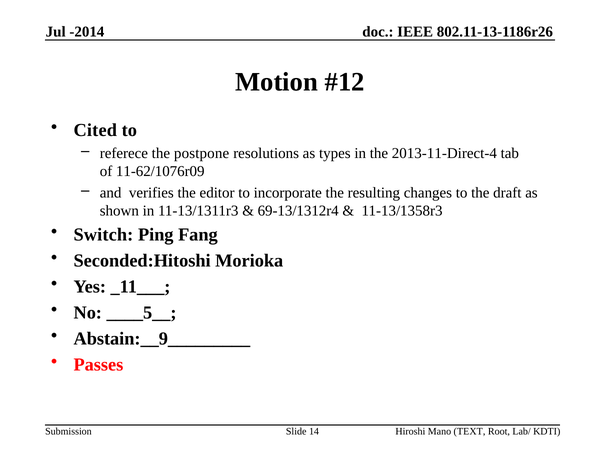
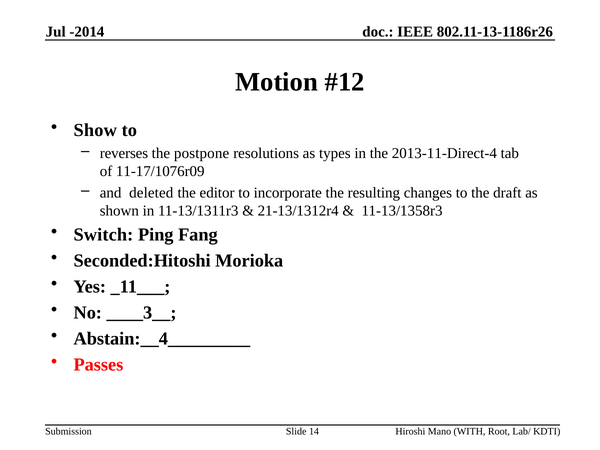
Cited: Cited -> Show
referece: referece -> reverses
11-62/1076r09: 11-62/1076r09 -> 11-17/1076r09
verifies: verifies -> deleted
69-13/1312r4: 69-13/1312r4 -> 21-13/1312r4
____5__: ____5__ -> ____3__
Abstain:__9_________: Abstain:__9_________ -> Abstain:__4_________
TEXT: TEXT -> WITH
